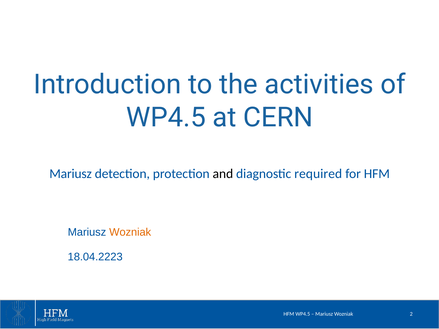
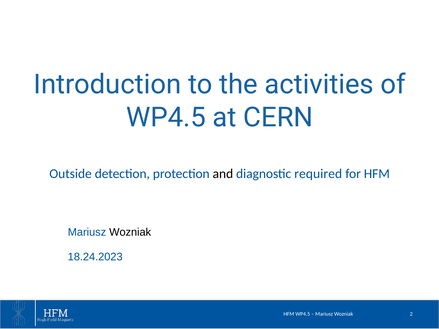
Mariusz at (71, 174): Mariusz -> Outside
Wozniak at (130, 232) colour: orange -> black
18.04.2223: 18.04.2223 -> 18.24.2023
